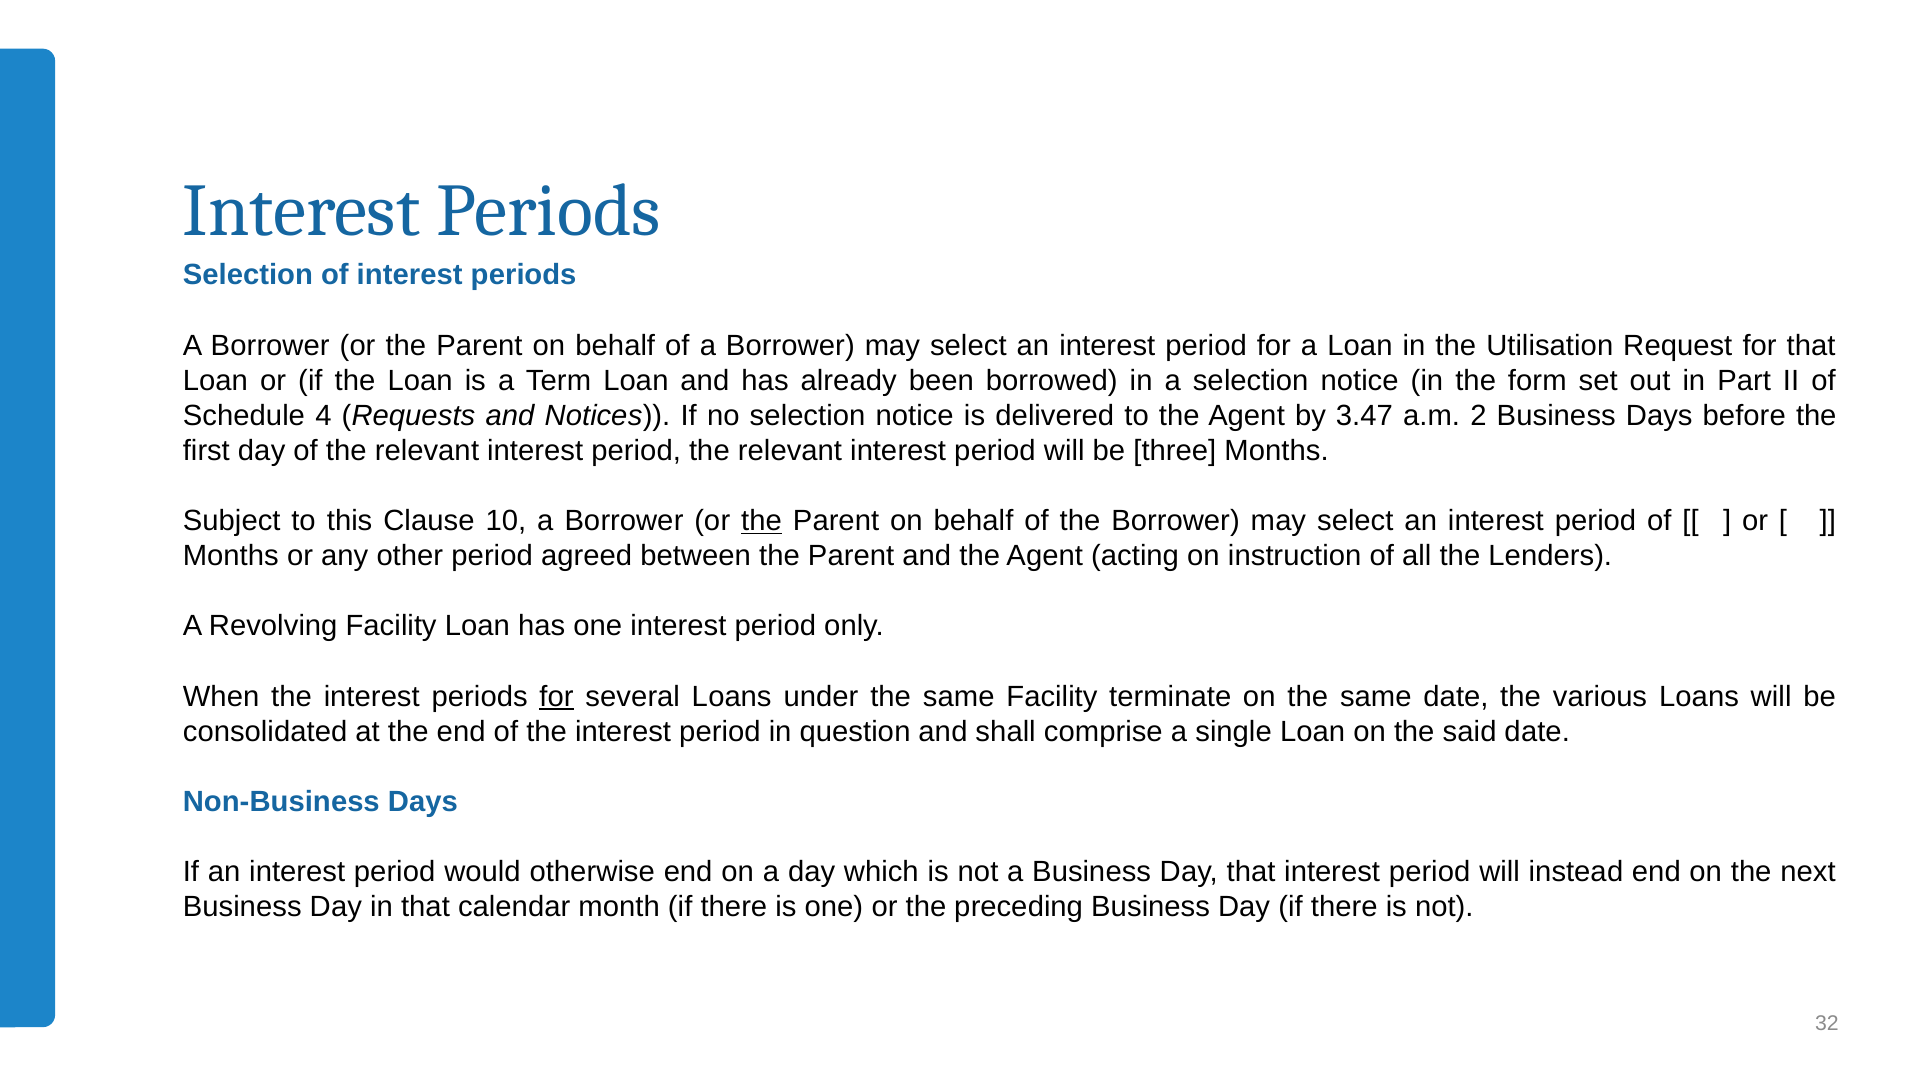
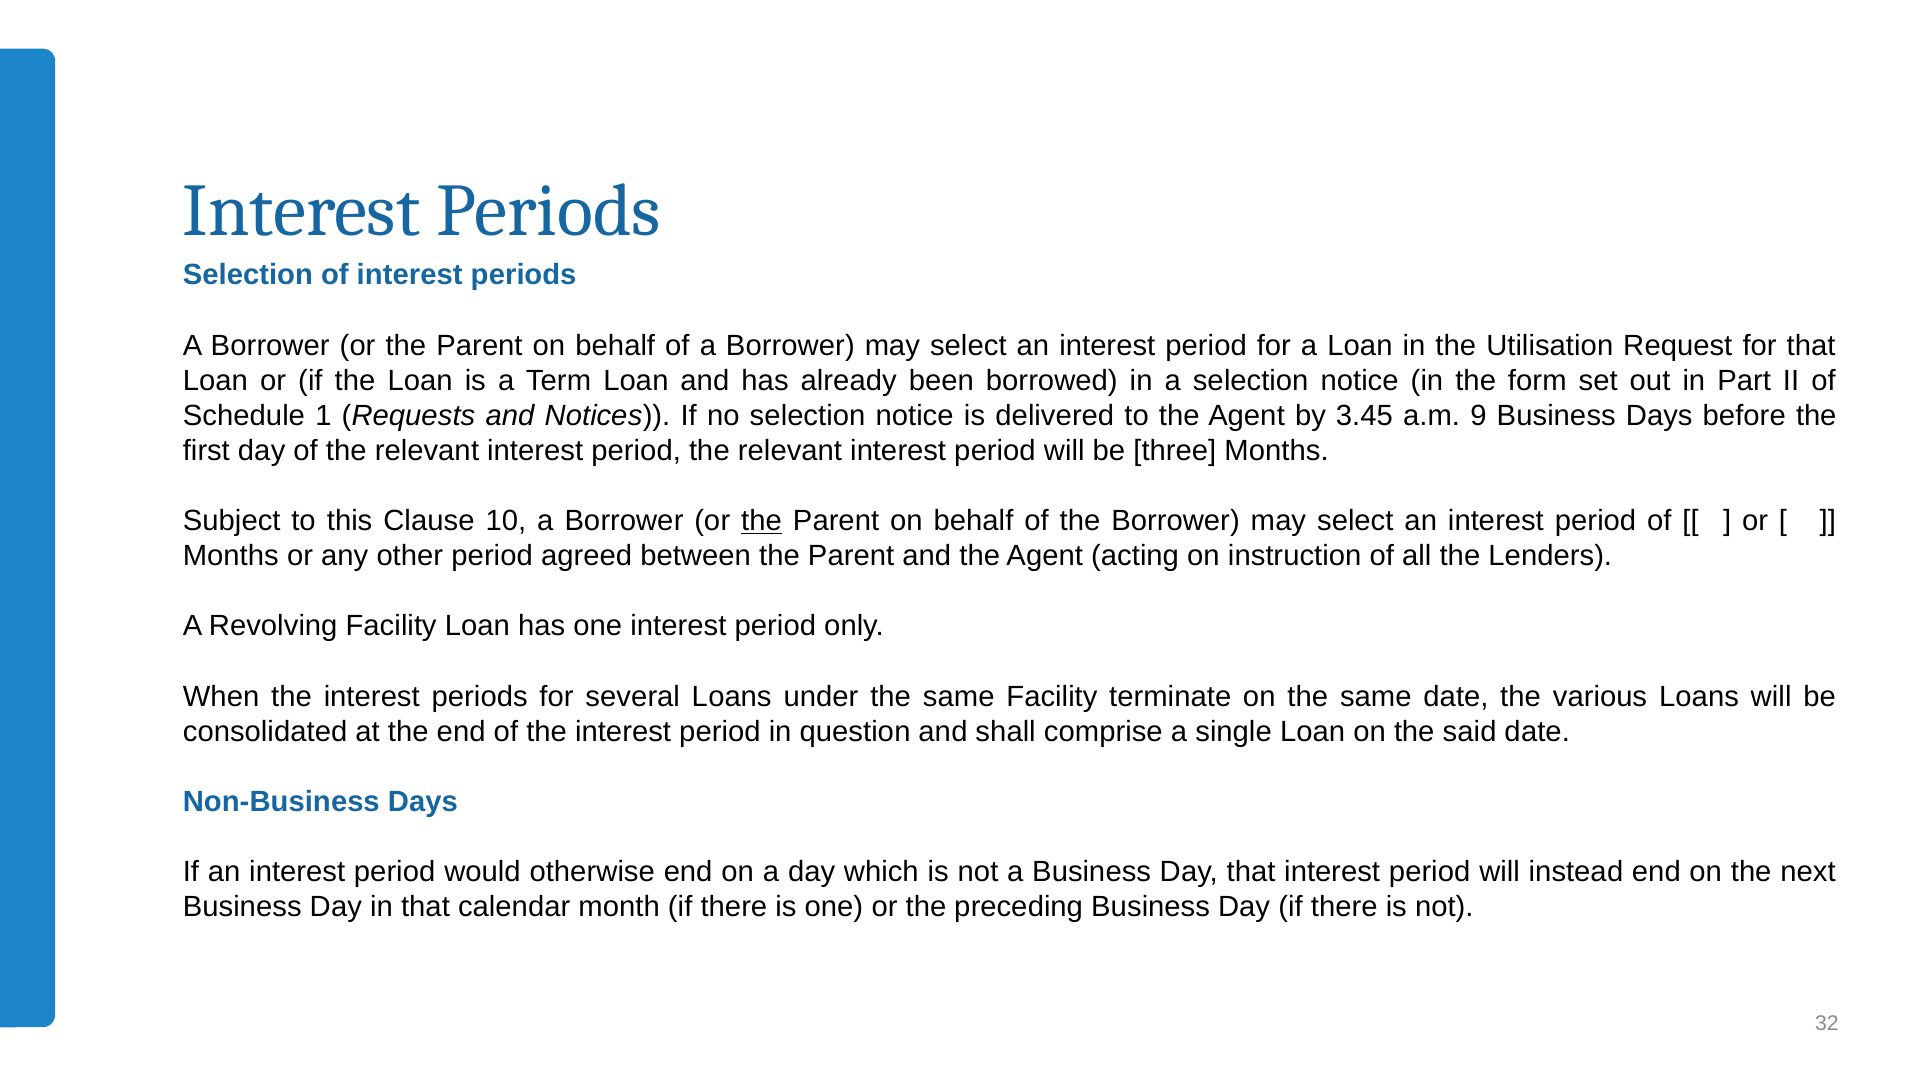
4: 4 -> 1
3.47: 3.47 -> 3.45
2: 2 -> 9
for at (556, 696) underline: present -> none
